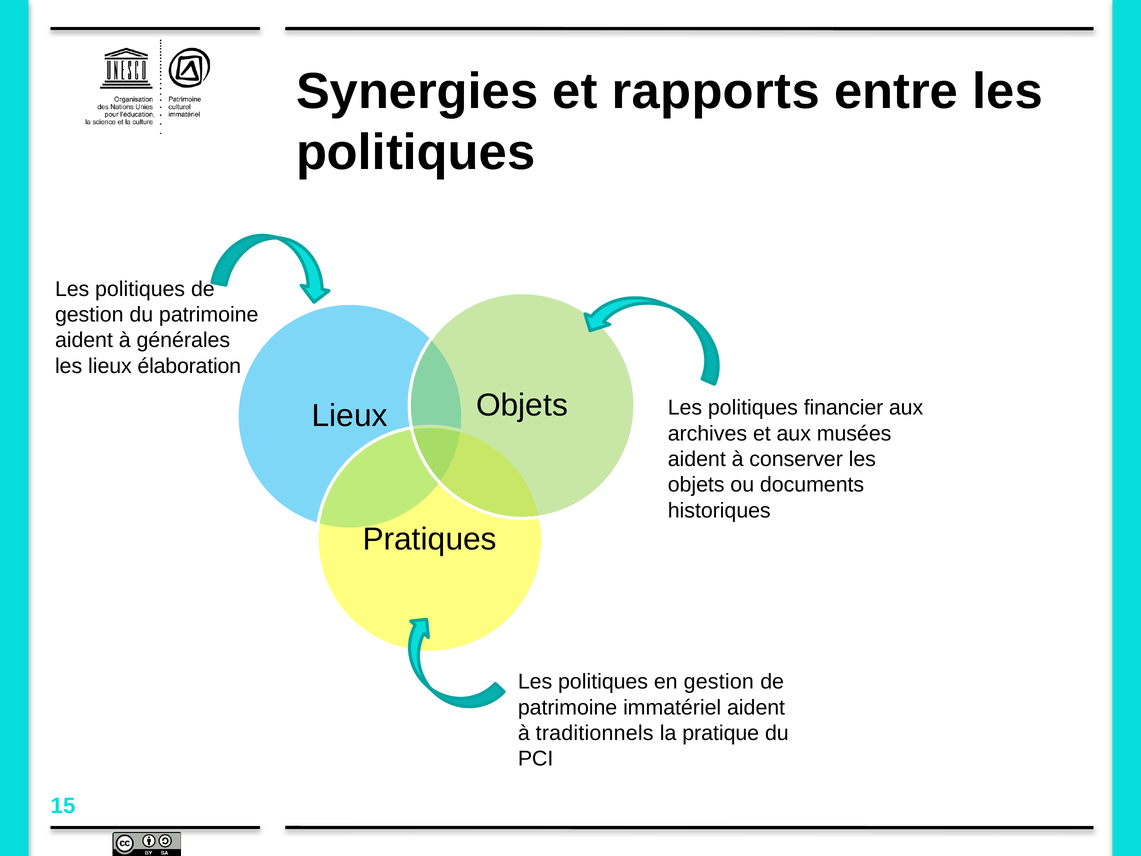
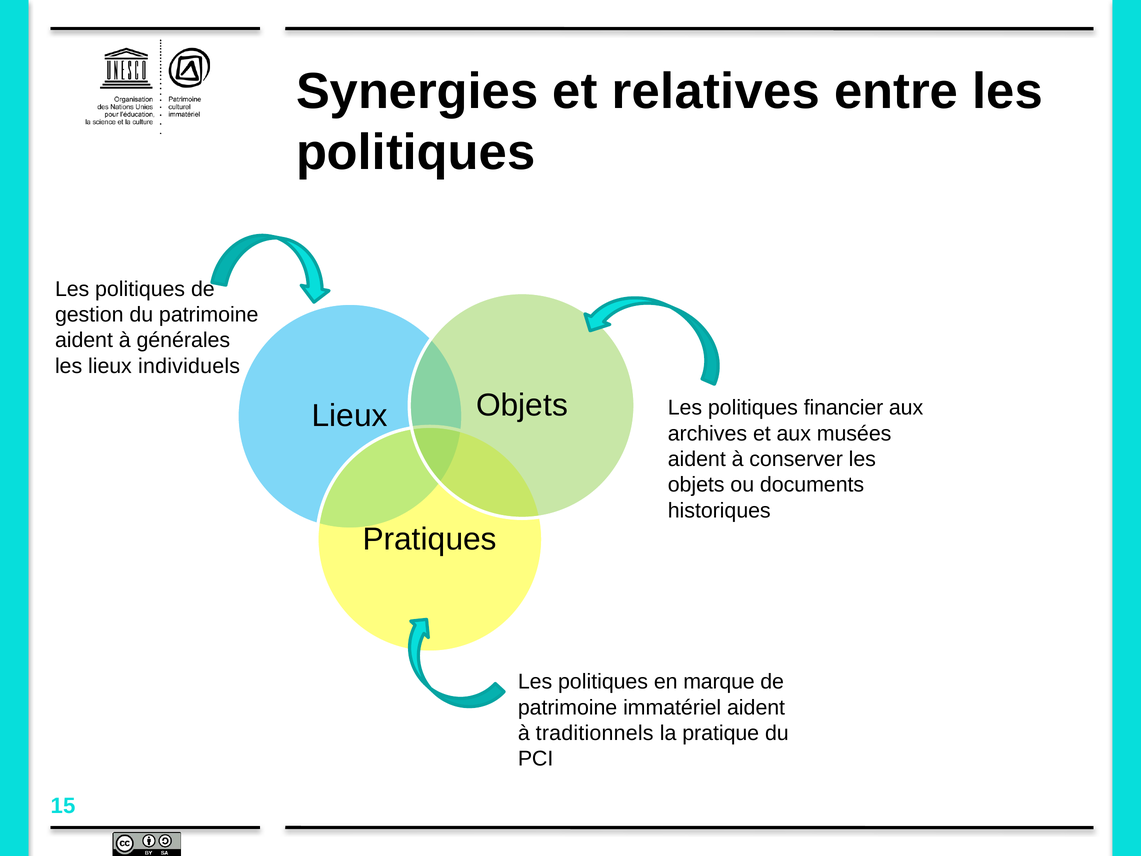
rapports: rapports -> relatives
élaboration: élaboration -> individuels
en gestion: gestion -> marque
